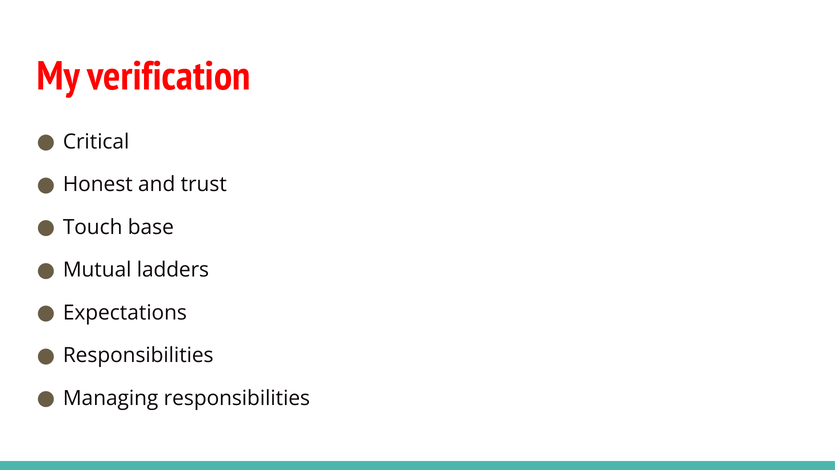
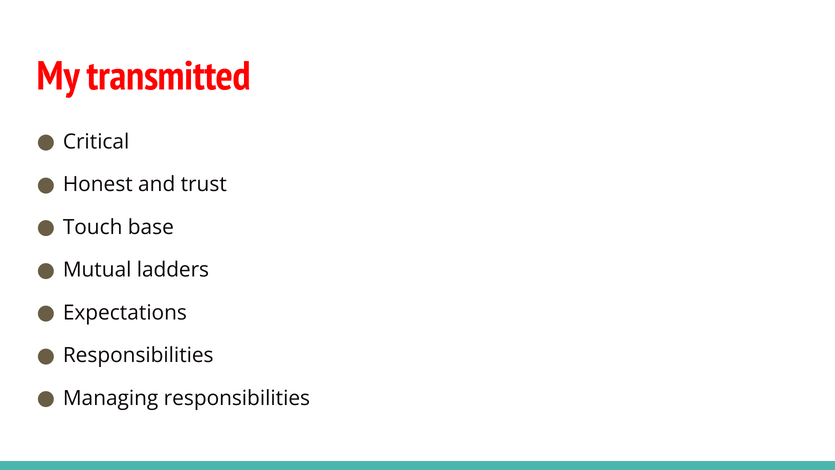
verification: verification -> transmitted
